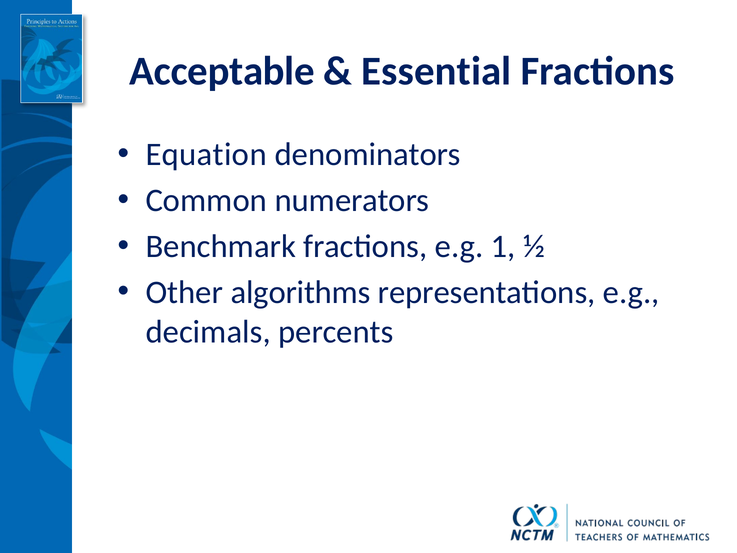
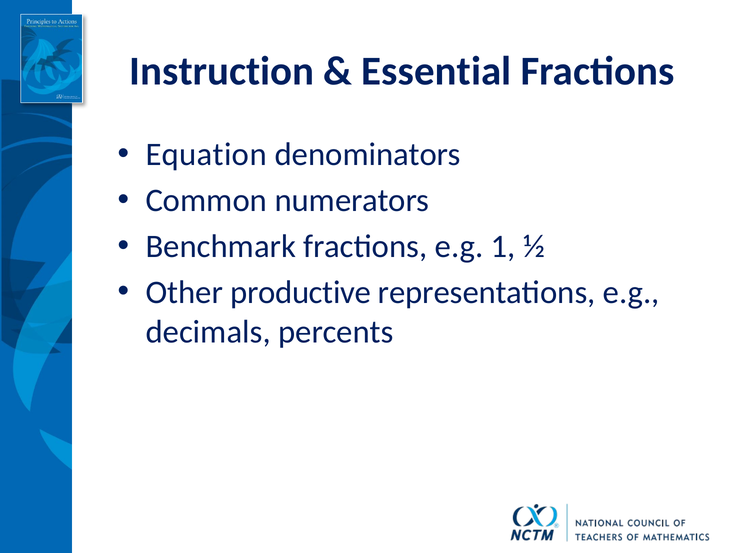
Acceptable: Acceptable -> Instruction
algorithms: algorithms -> productive
